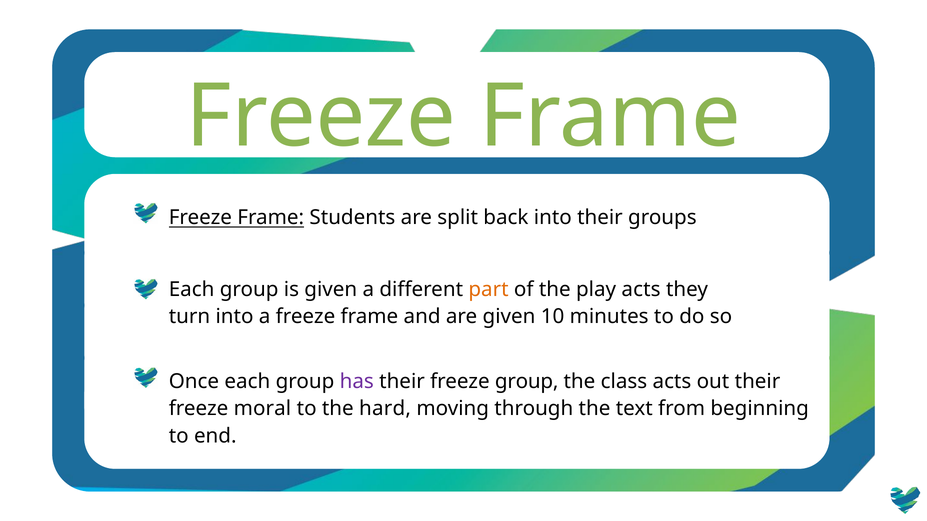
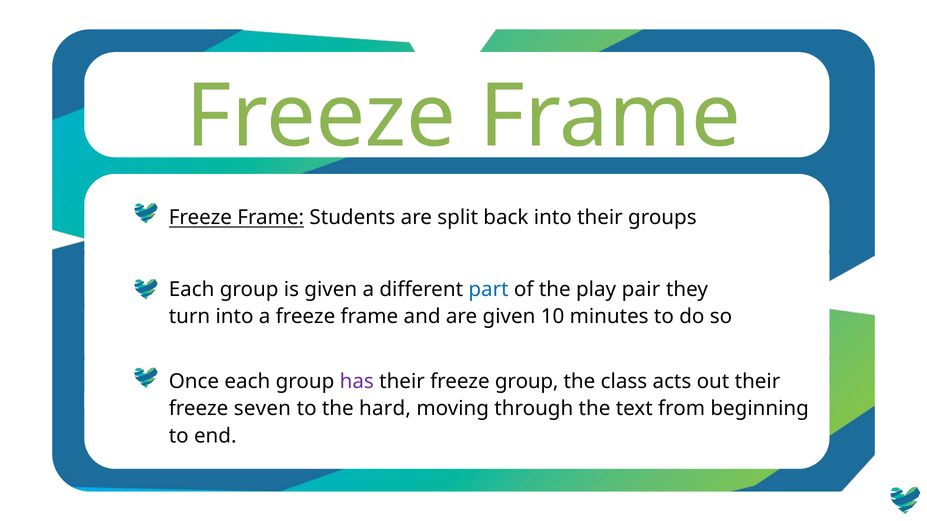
part colour: orange -> blue
play acts: acts -> pair
moral: moral -> seven
